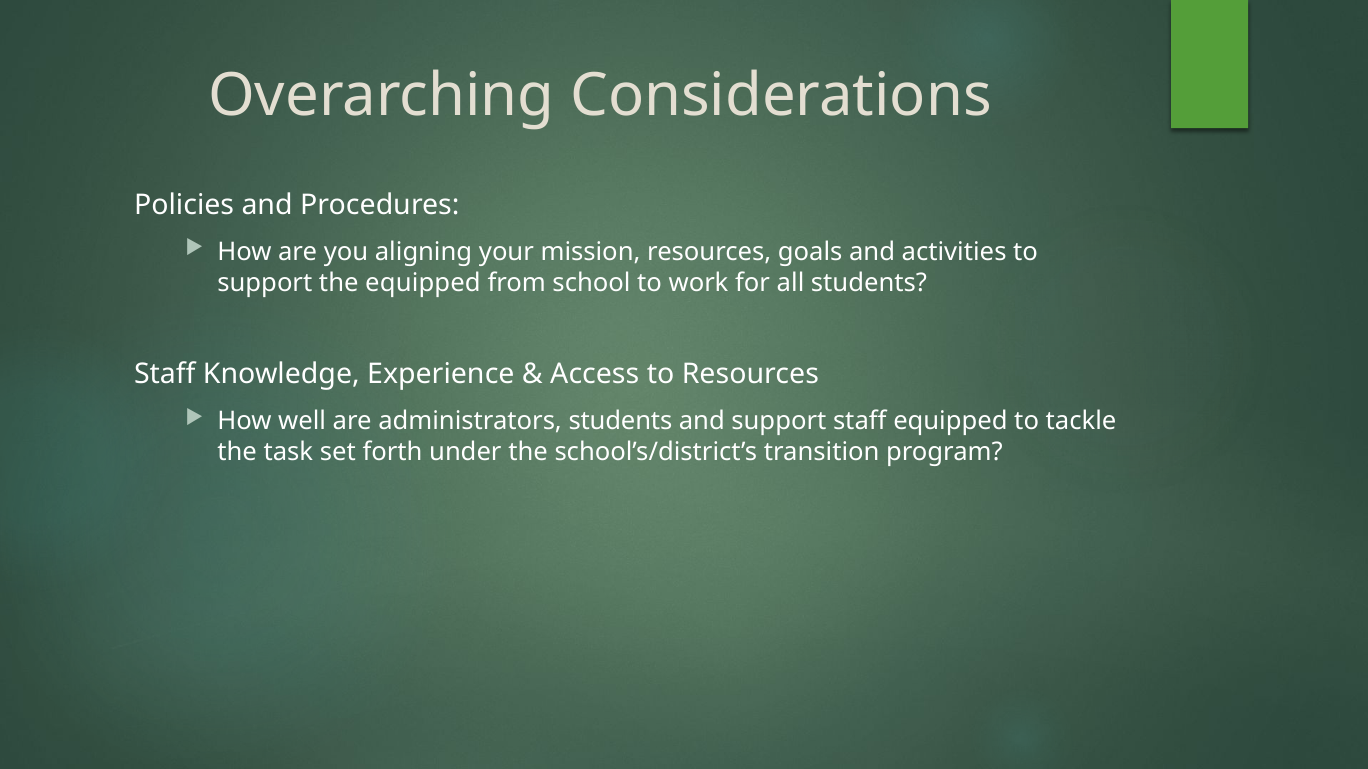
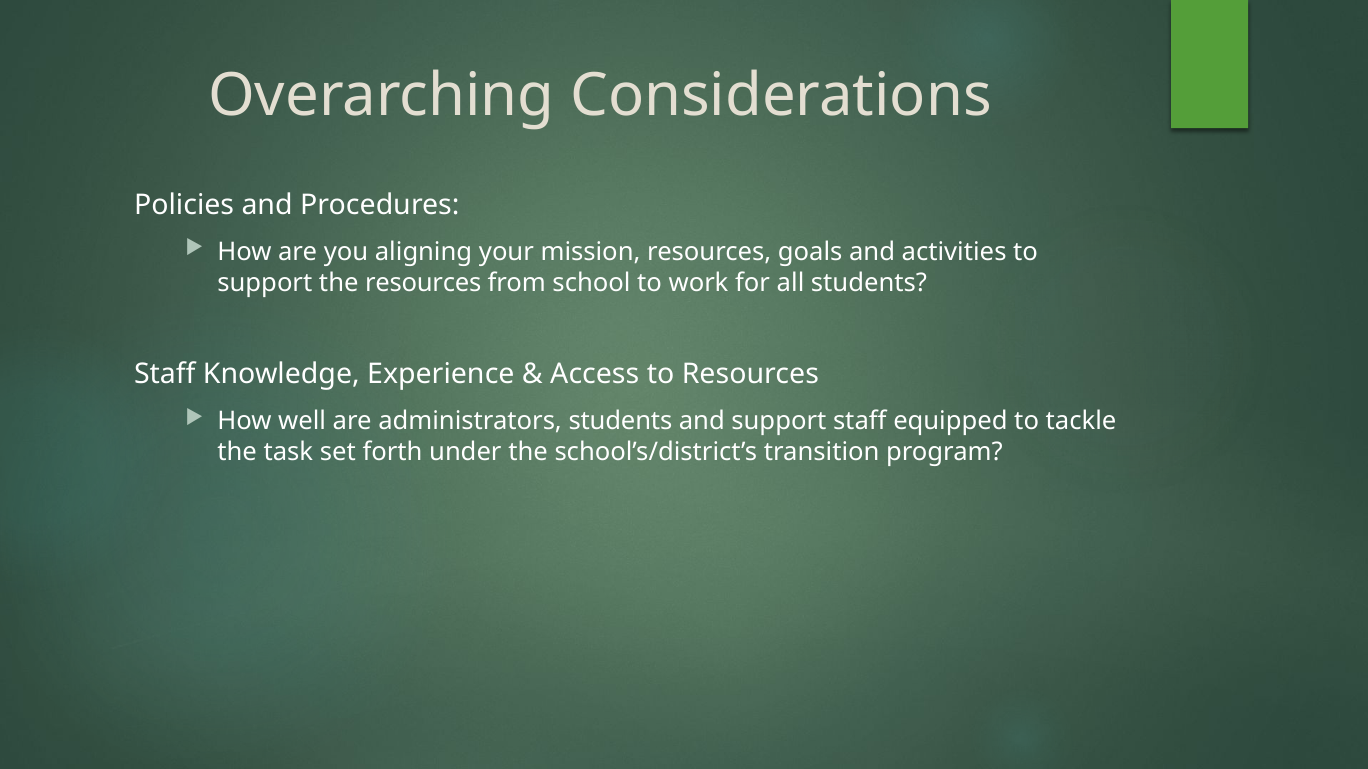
the equipped: equipped -> resources
